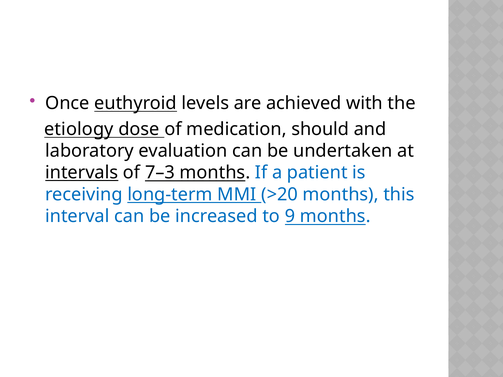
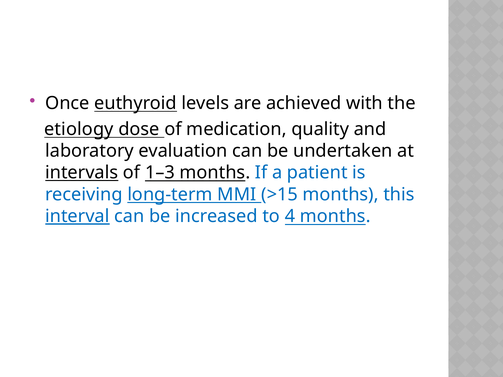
should: should -> quality
7–3: 7–3 -> 1–3
>20: >20 -> >15
interval underline: none -> present
9: 9 -> 4
